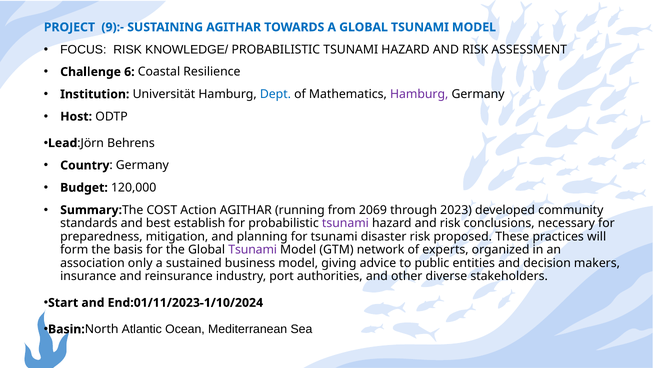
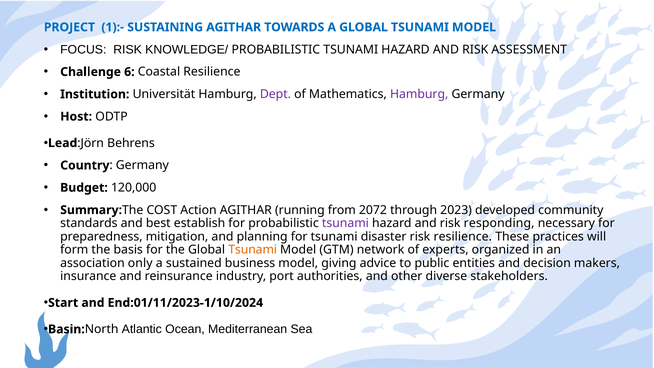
9):-: 9):- -> 1):-
Dept colour: blue -> purple
2069: 2069 -> 2072
conclusions: conclusions -> responding
risk proposed: proposed -> resilience
Tsunami at (253, 250) colour: purple -> orange
